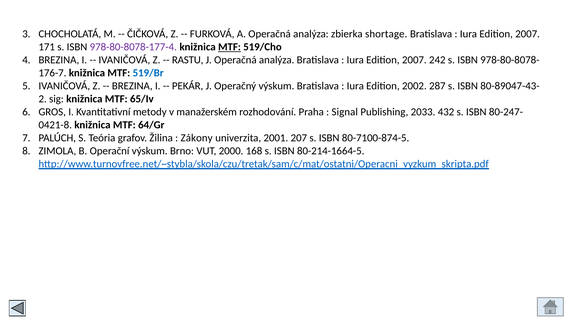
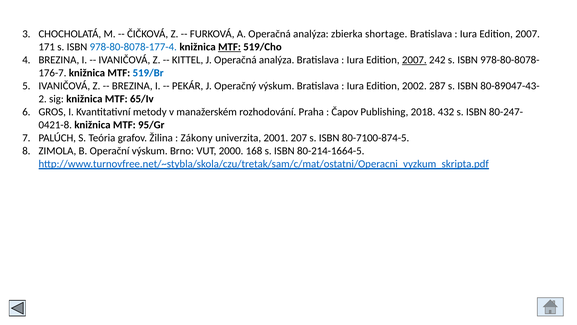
978-80-8078-177-4 colour: purple -> blue
RASTU: RASTU -> KITTEL
2007 at (414, 60) underline: none -> present
Signal: Signal -> Čapov
2033: 2033 -> 2018
64/Gr: 64/Gr -> 95/Gr
